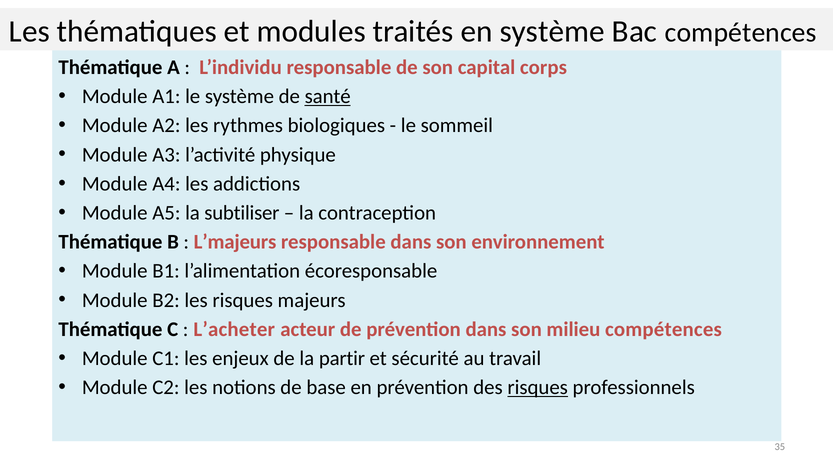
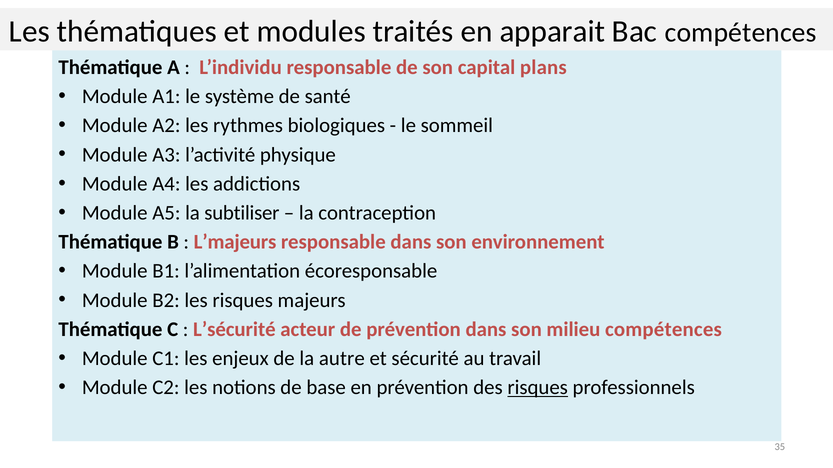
en système: système -> apparait
corps: corps -> plans
santé underline: present -> none
L’acheter: L’acheter -> L’sécurité
partir: partir -> autre
